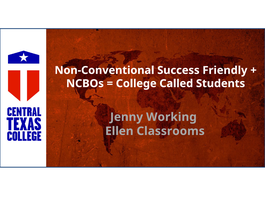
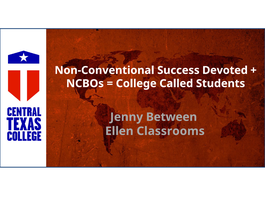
Friendly: Friendly -> Devoted
Working: Working -> Between
